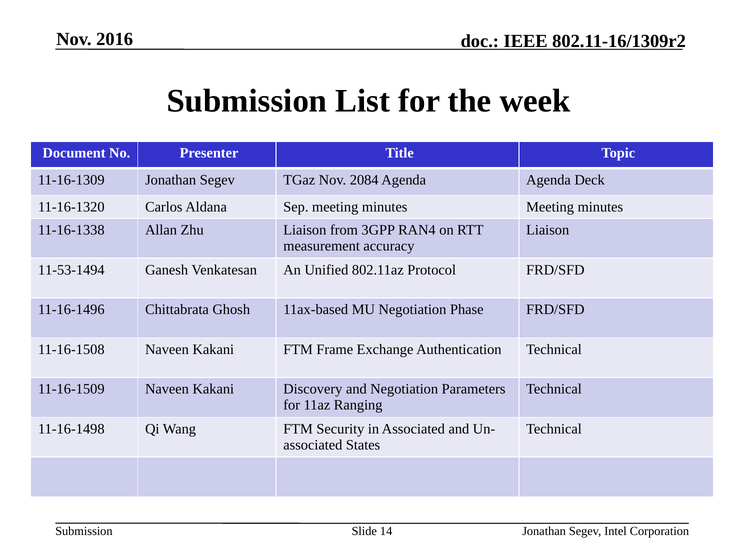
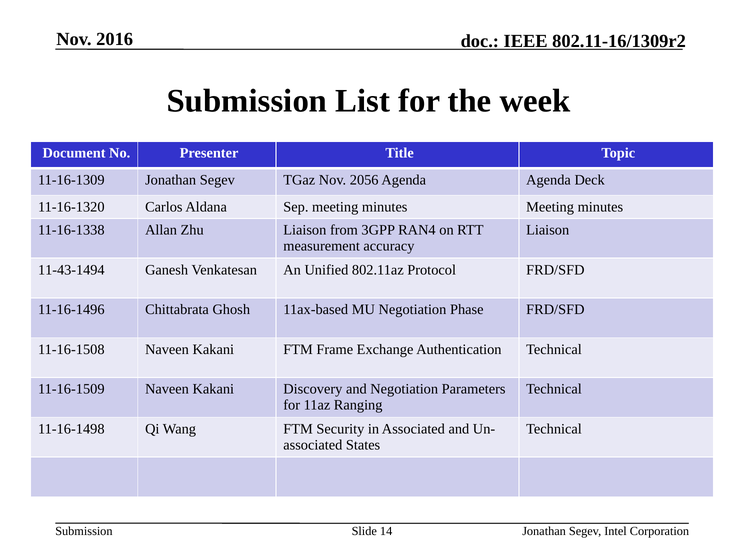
2084: 2084 -> 2056
11-53-1494: 11-53-1494 -> 11-43-1494
